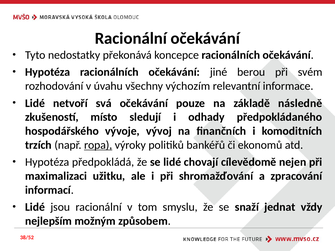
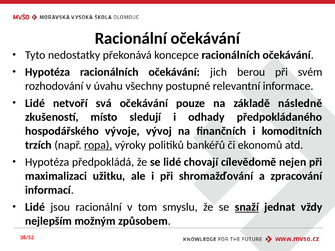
jiné: jiné -> jich
výchozím: výchozím -> postupné
snaží underline: none -> present
